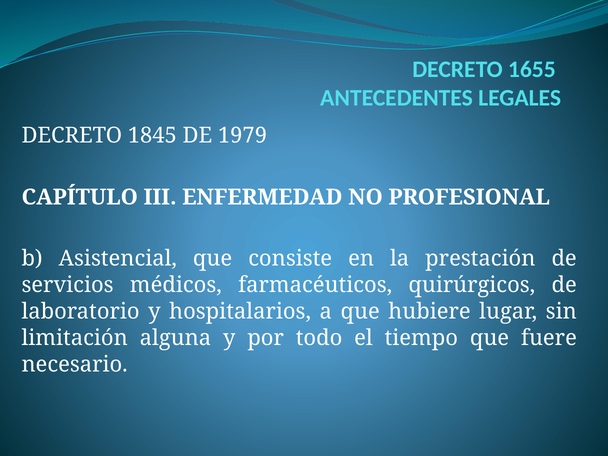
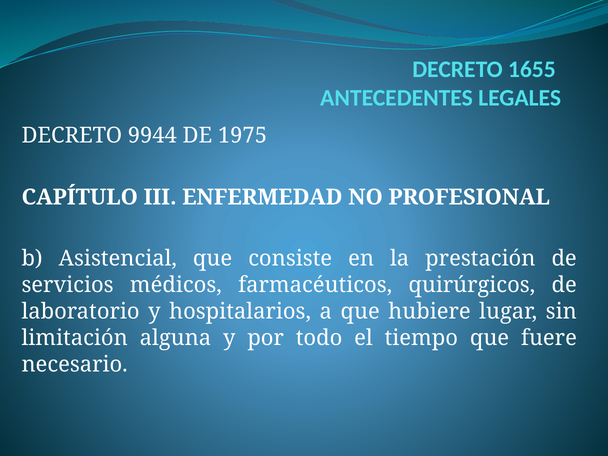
1845: 1845 -> 9944
1979: 1979 -> 1975
